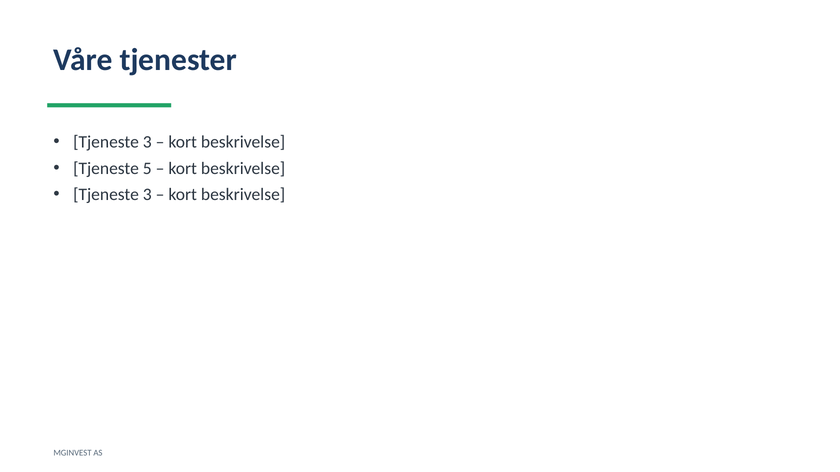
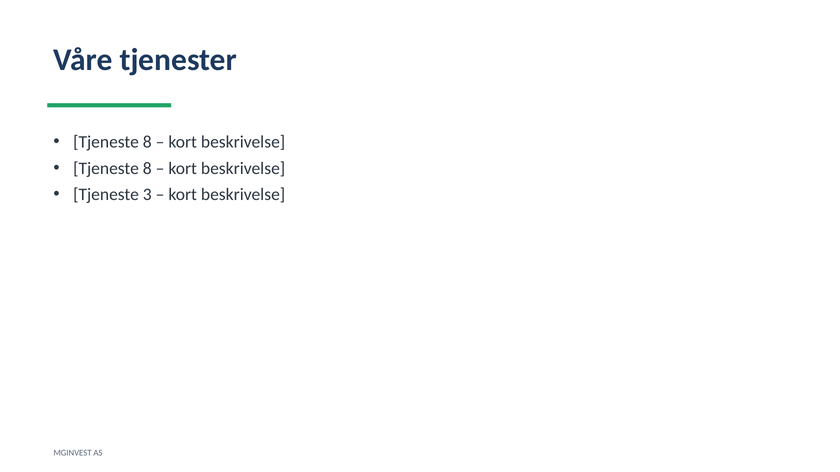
3 at (147, 142): 3 -> 8
5 at (147, 169): 5 -> 8
